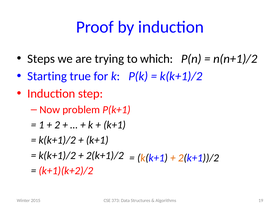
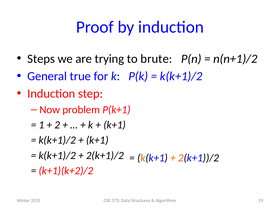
which: which -> brute
Starting: Starting -> General
